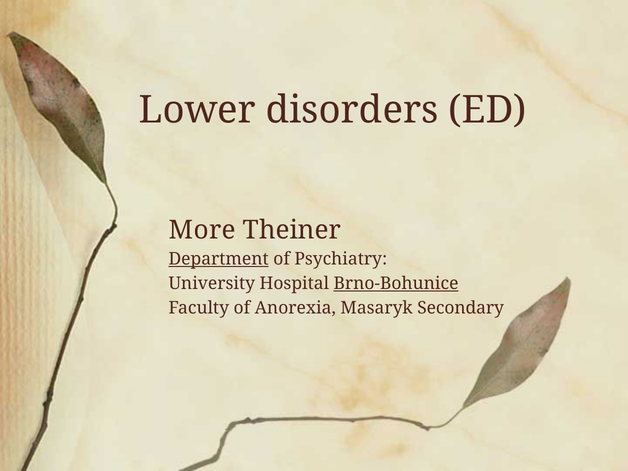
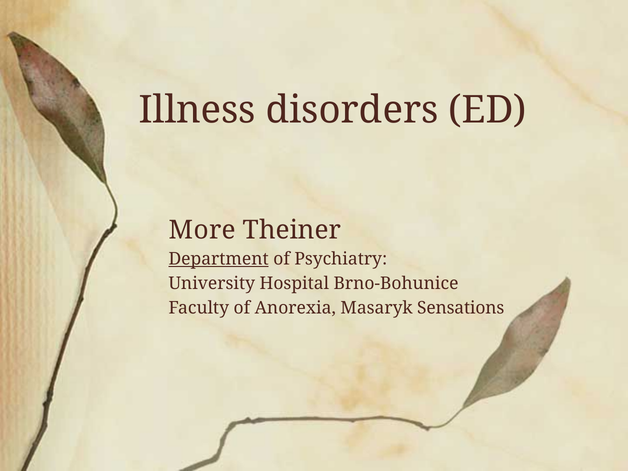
Lower: Lower -> Illness
Brno-Bohunice underline: present -> none
Secondary: Secondary -> Sensations
